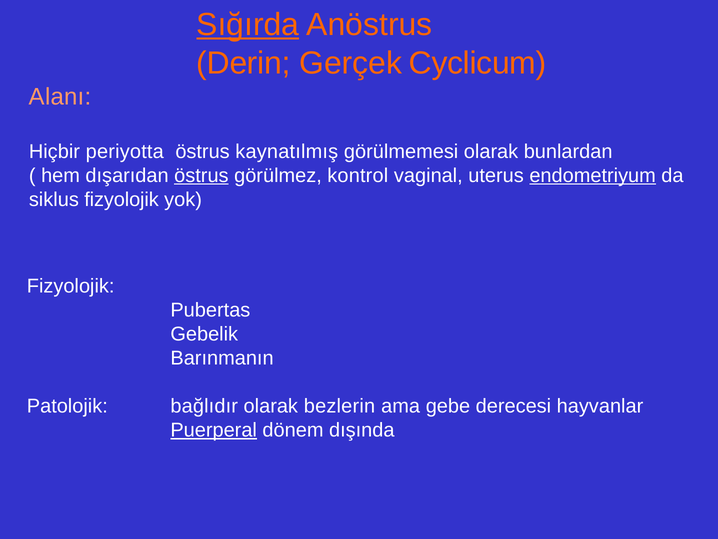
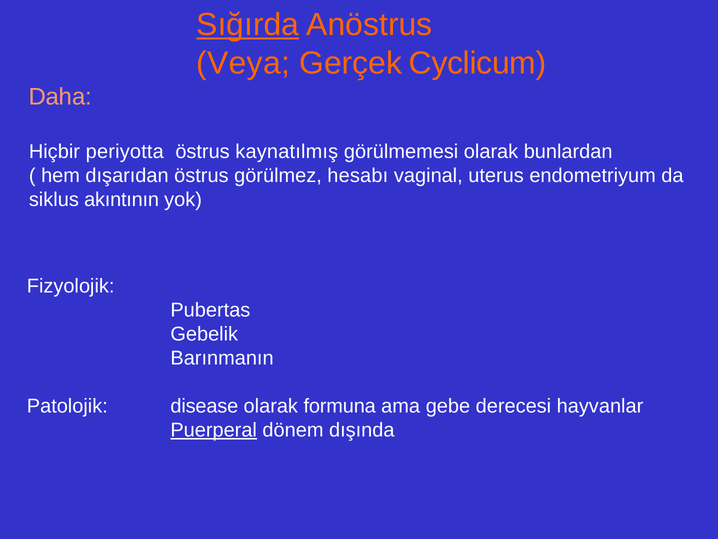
Derin: Derin -> Veya
Alanı: Alanı -> Daha
östrus at (201, 175) underline: present -> none
kontrol: kontrol -> hesabı
endometriyum underline: present -> none
siklus fizyolojik: fizyolojik -> akıntının
bağlıdır: bağlıdır -> disease
bezlerin: bezlerin -> formuna
